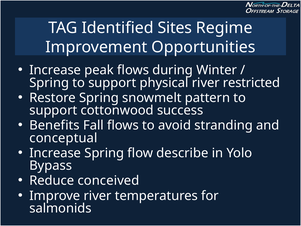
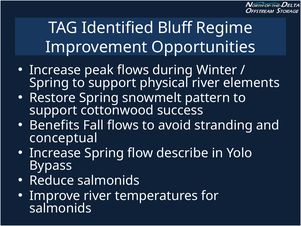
Sites: Sites -> Bluff
restricted: restricted -> elements
Reduce conceived: conceived -> salmonids
